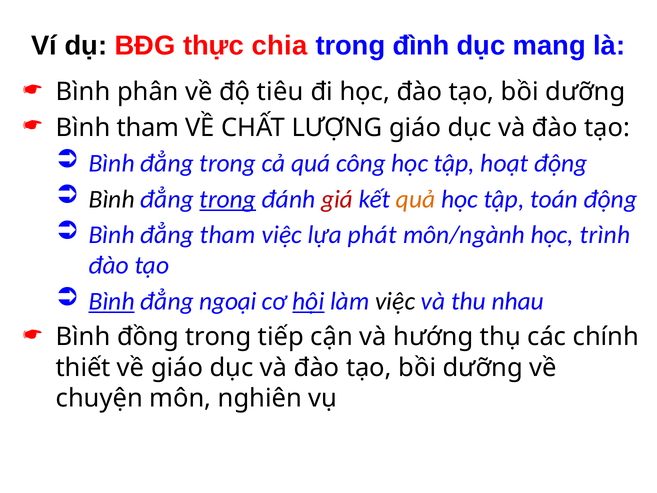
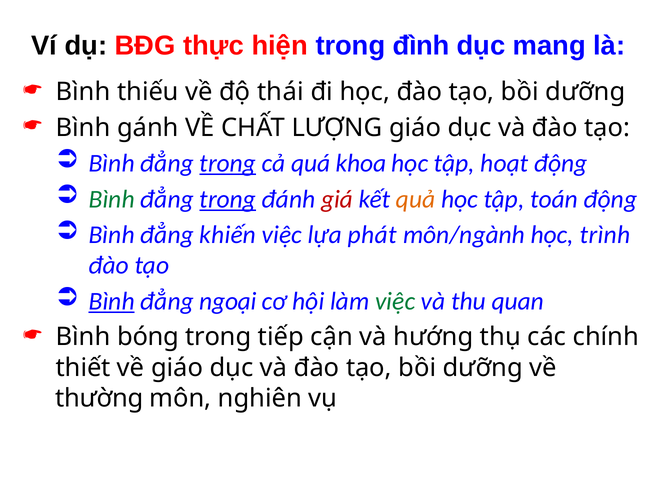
chia: chia -> hiện
phân: phân -> thiếu
tiêu: tiêu -> thái
Bình tham: tham -> gánh
trong at (228, 163) underline: none -> present
công: công -> khoa
Bình at (112, 199) colour: black -> green
đẳng tham: tham -> khiến
hội underline: present -> none
việc at (395, 301) colour: black -> green
nhau: nhau -> quan
đồng: đồng -> bóng
chuyện: chuyện -> thường
